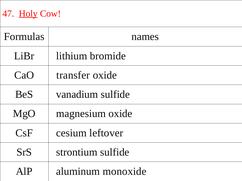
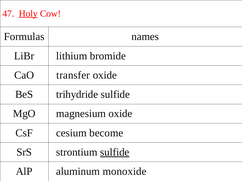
vanadium: vanadium -> trihydride
leftover: leftover -> become
sulfide at (115, 153) underline: none -> present
